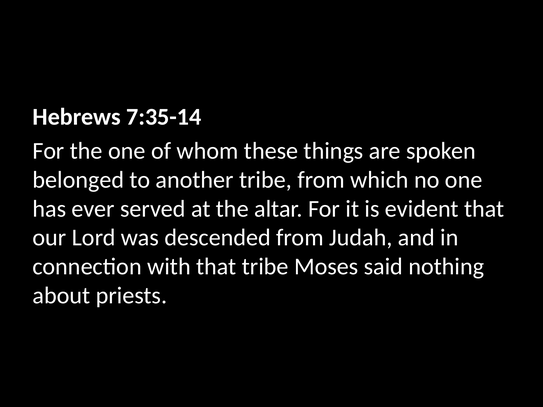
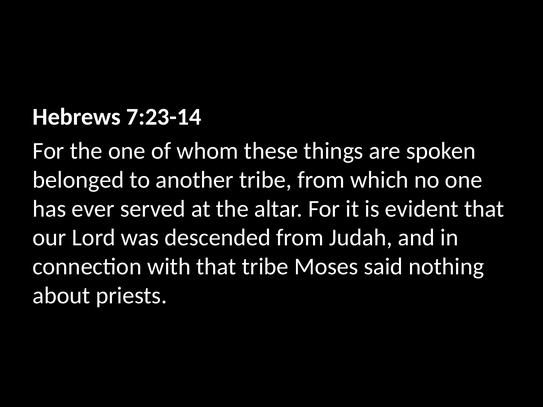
7:35-14: 7:35-14 -> 7:23-14
